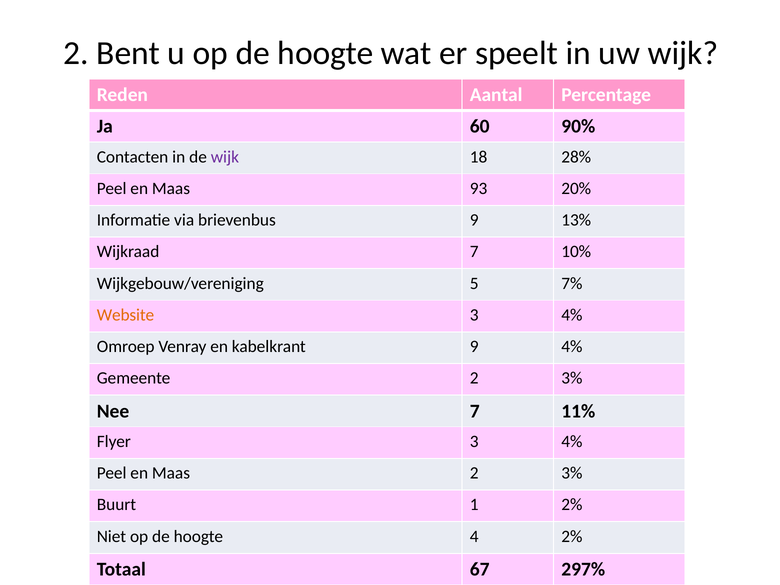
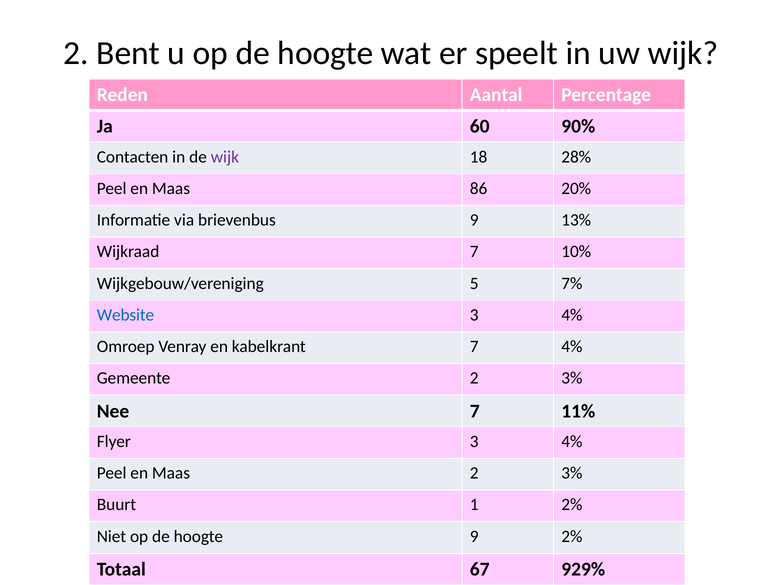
93: 93 -> 86
Website colour: orange -> blue
kabelkrant 9: 9 -> 7
hoogte 4: 4 -> 9
297%: 297% -> 929%
